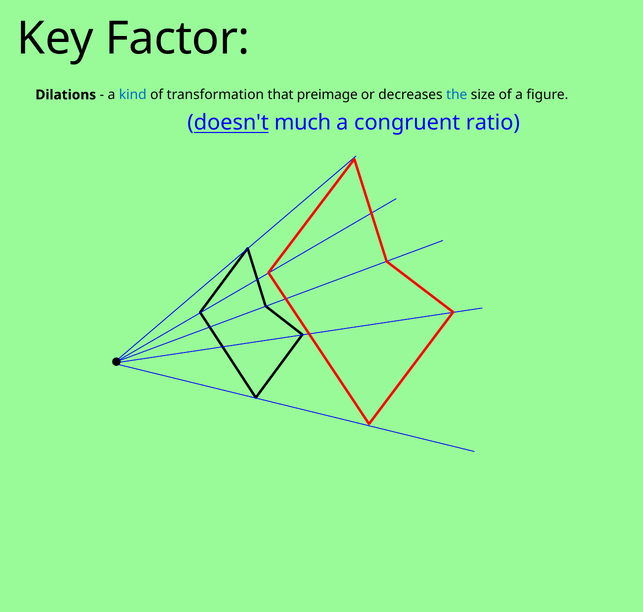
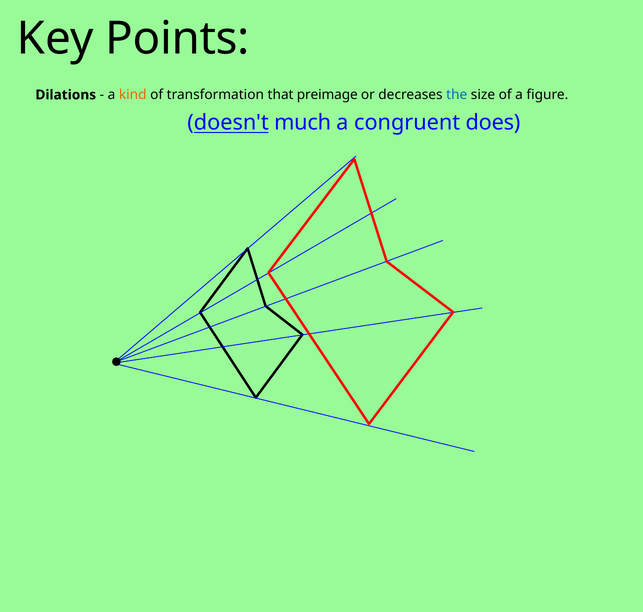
Factor: Factor -> Points
kind colour: blue -> orange
ratio: ratio -> does
